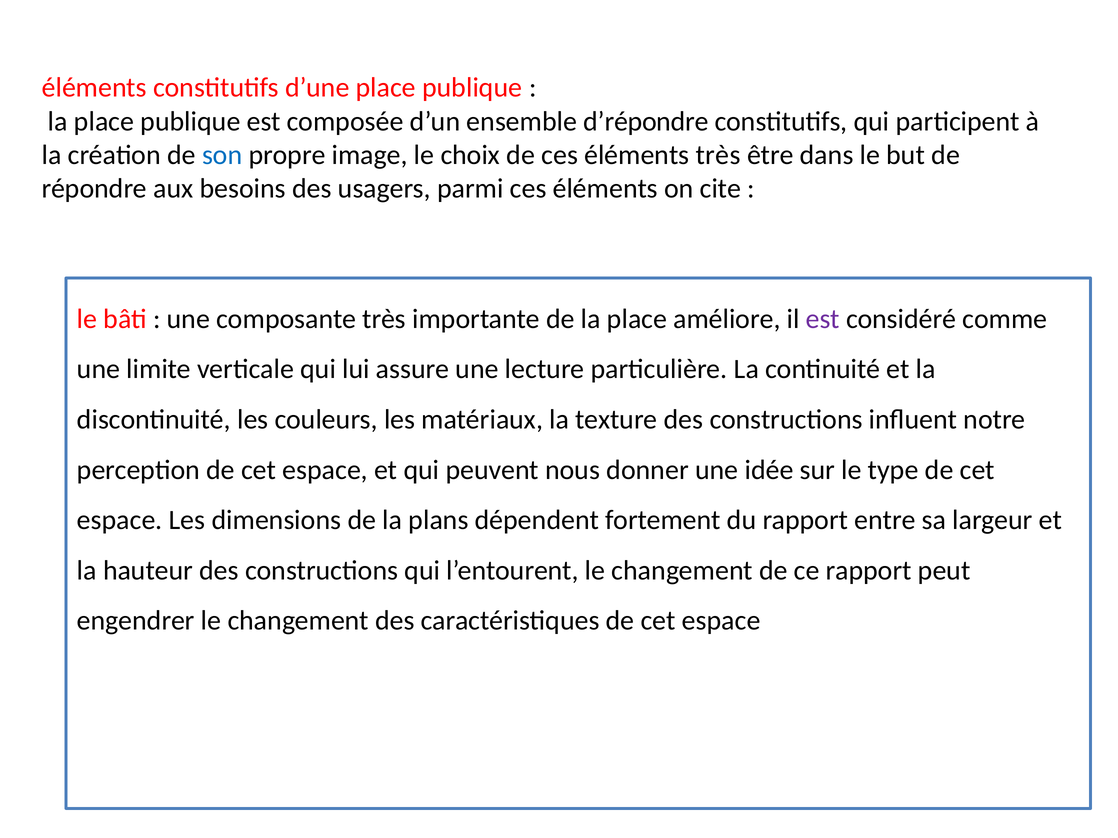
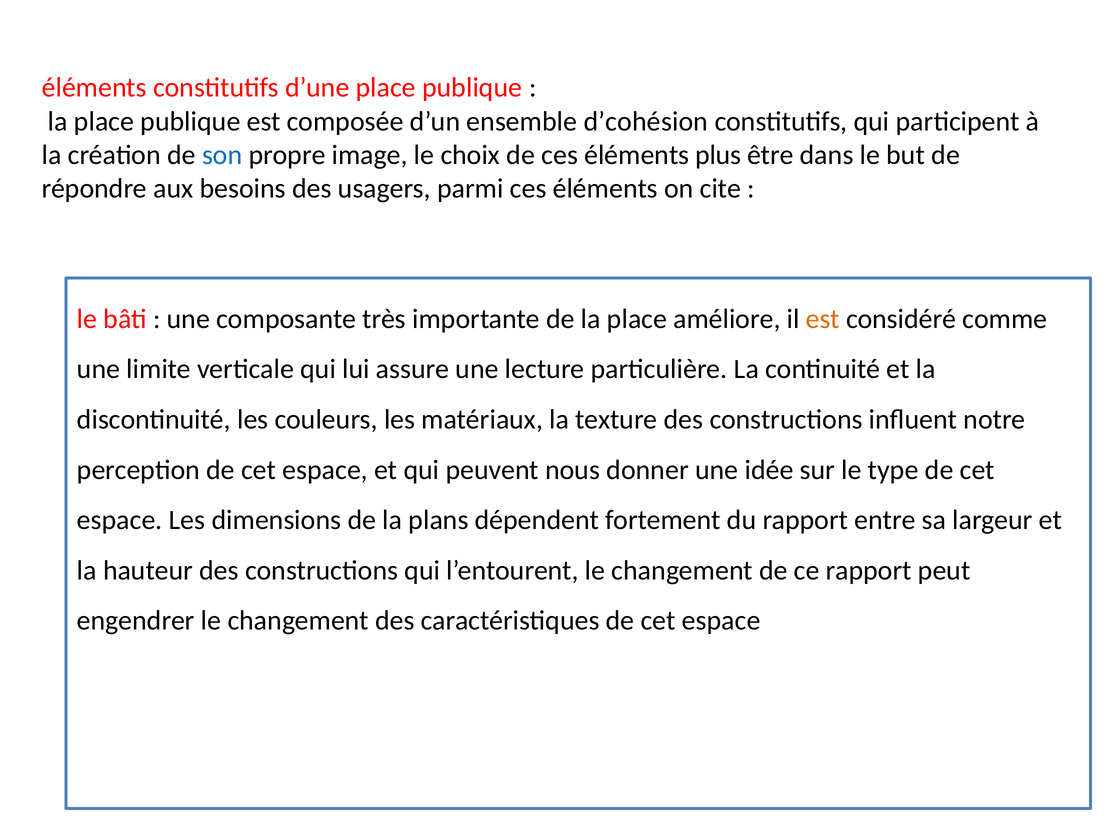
d’répondre: d’répondre -> d’cohésion
éléments très: très -> plus
est at (823, 319) colour: purple -> orange
